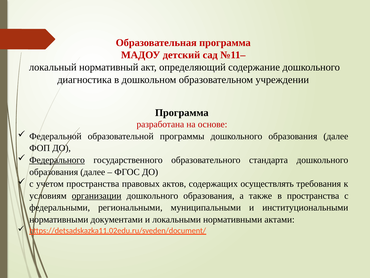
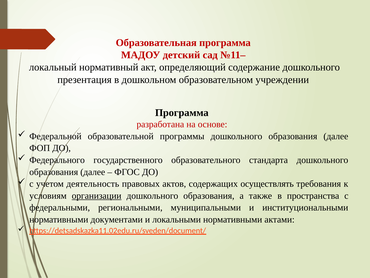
диагностика: диагностика -> презентация
Федерального underline: present -> none
учетом пространства: пространства -> деятельность
